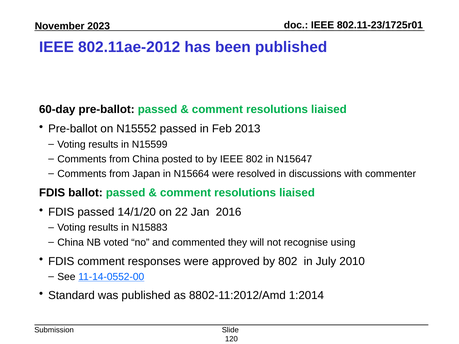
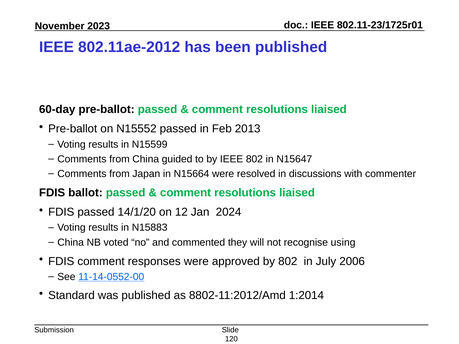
posted: posted -> guided
22: 22 -> 12
2016: 2016 -> 2024
2010: 2010 -> 2006
